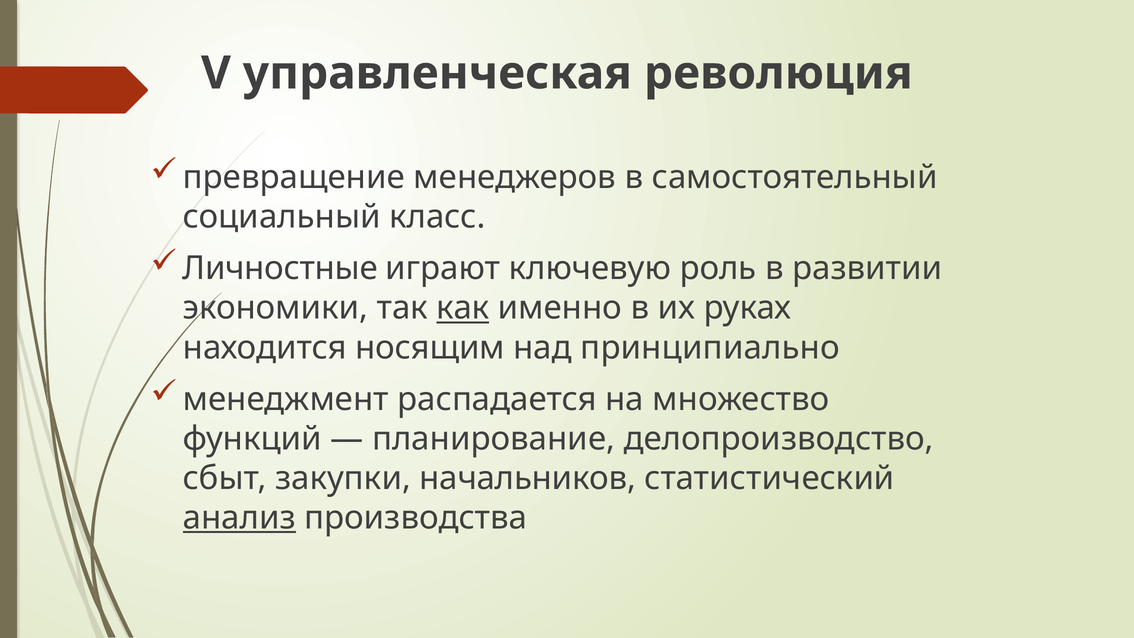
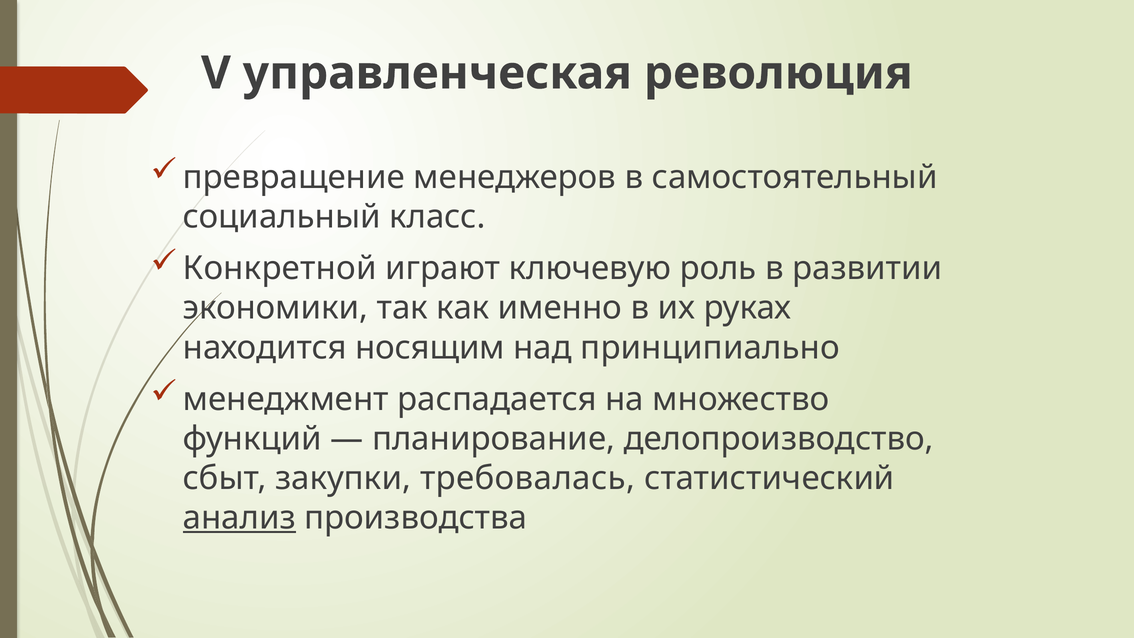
Личностные: Личностные -> Конкретной
как underline: present -> none
начальников: начальников -> требовалась
